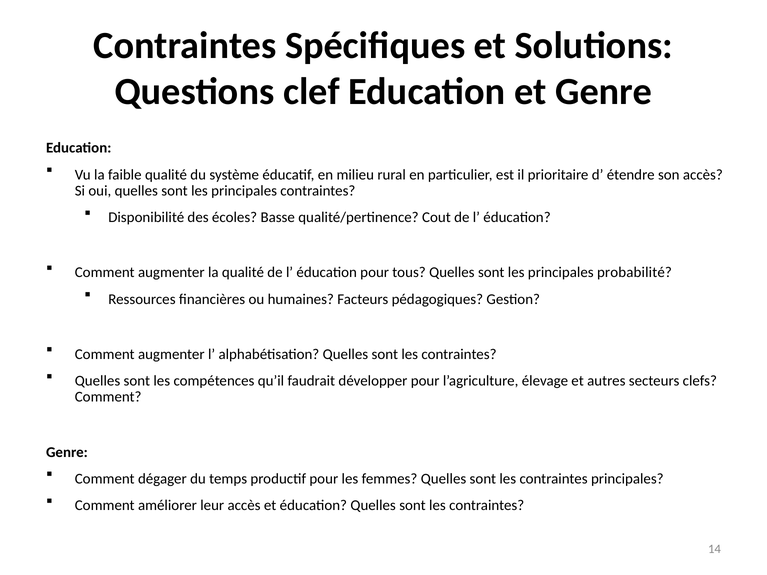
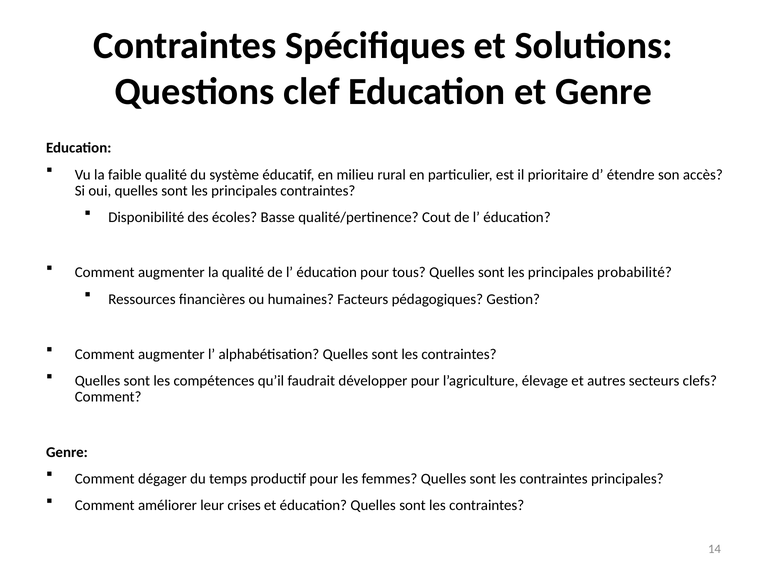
leur accès: accès -> crises
